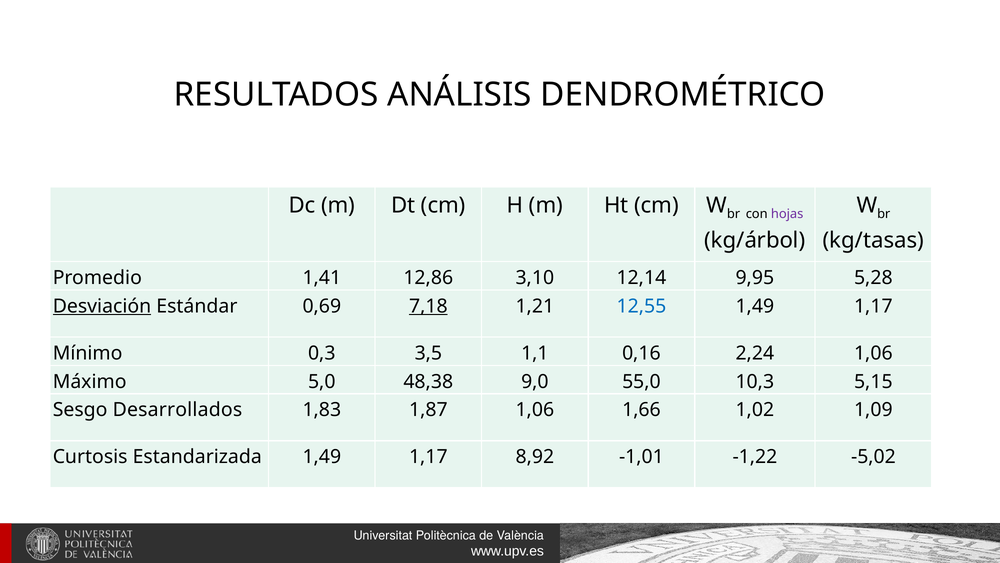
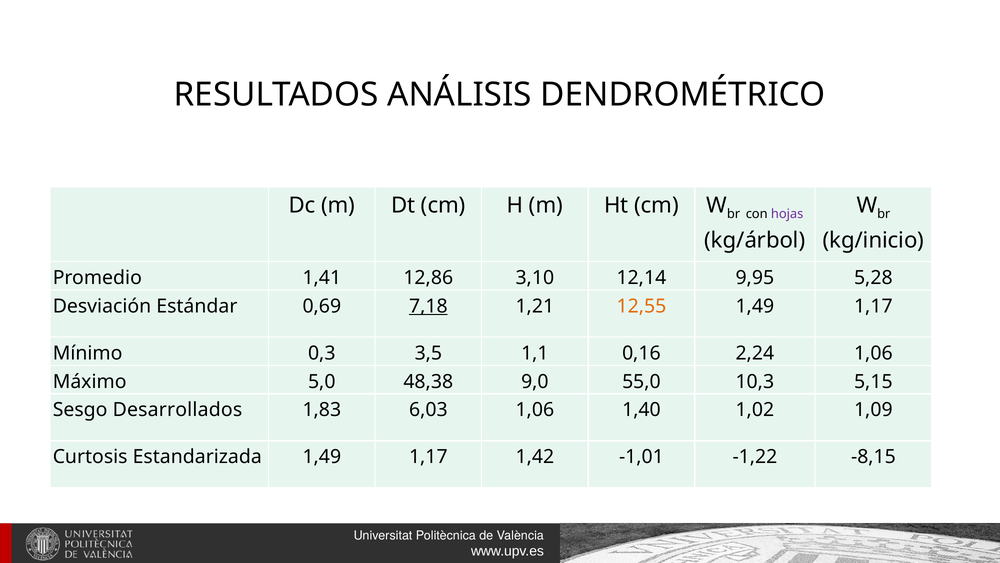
kg/tasas: kg/tasas -> kg/inicio
Desviación underline: present -> none
12,55 colour: blue -> orange
1,87: 1,87 -> 6,03
1,66: 1,66 -> 1,40
8,92: 8,92 -> 1,42
-5,02: -5,02 -> -8,15
